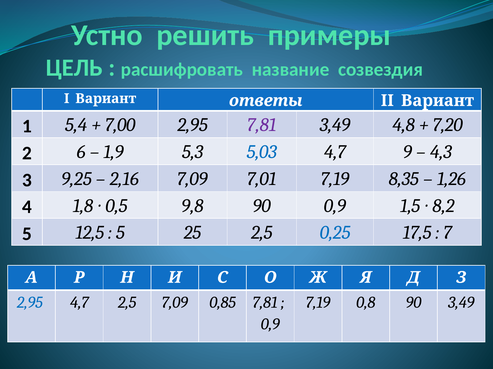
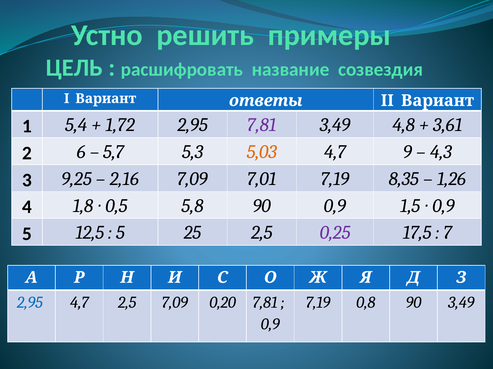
7,00: 7,00 -> 1,72
7,20: 7,20 -> 3,61
1,9: 1,9 -> 5,7
5,03 colour: blue -> orange
9,8: 9,8 -> 5,8
8,2 at (444, 206): 8,2 -> 0,9
0,25 colour: blue -> purple
0,85: 0,85 -> 0,20
